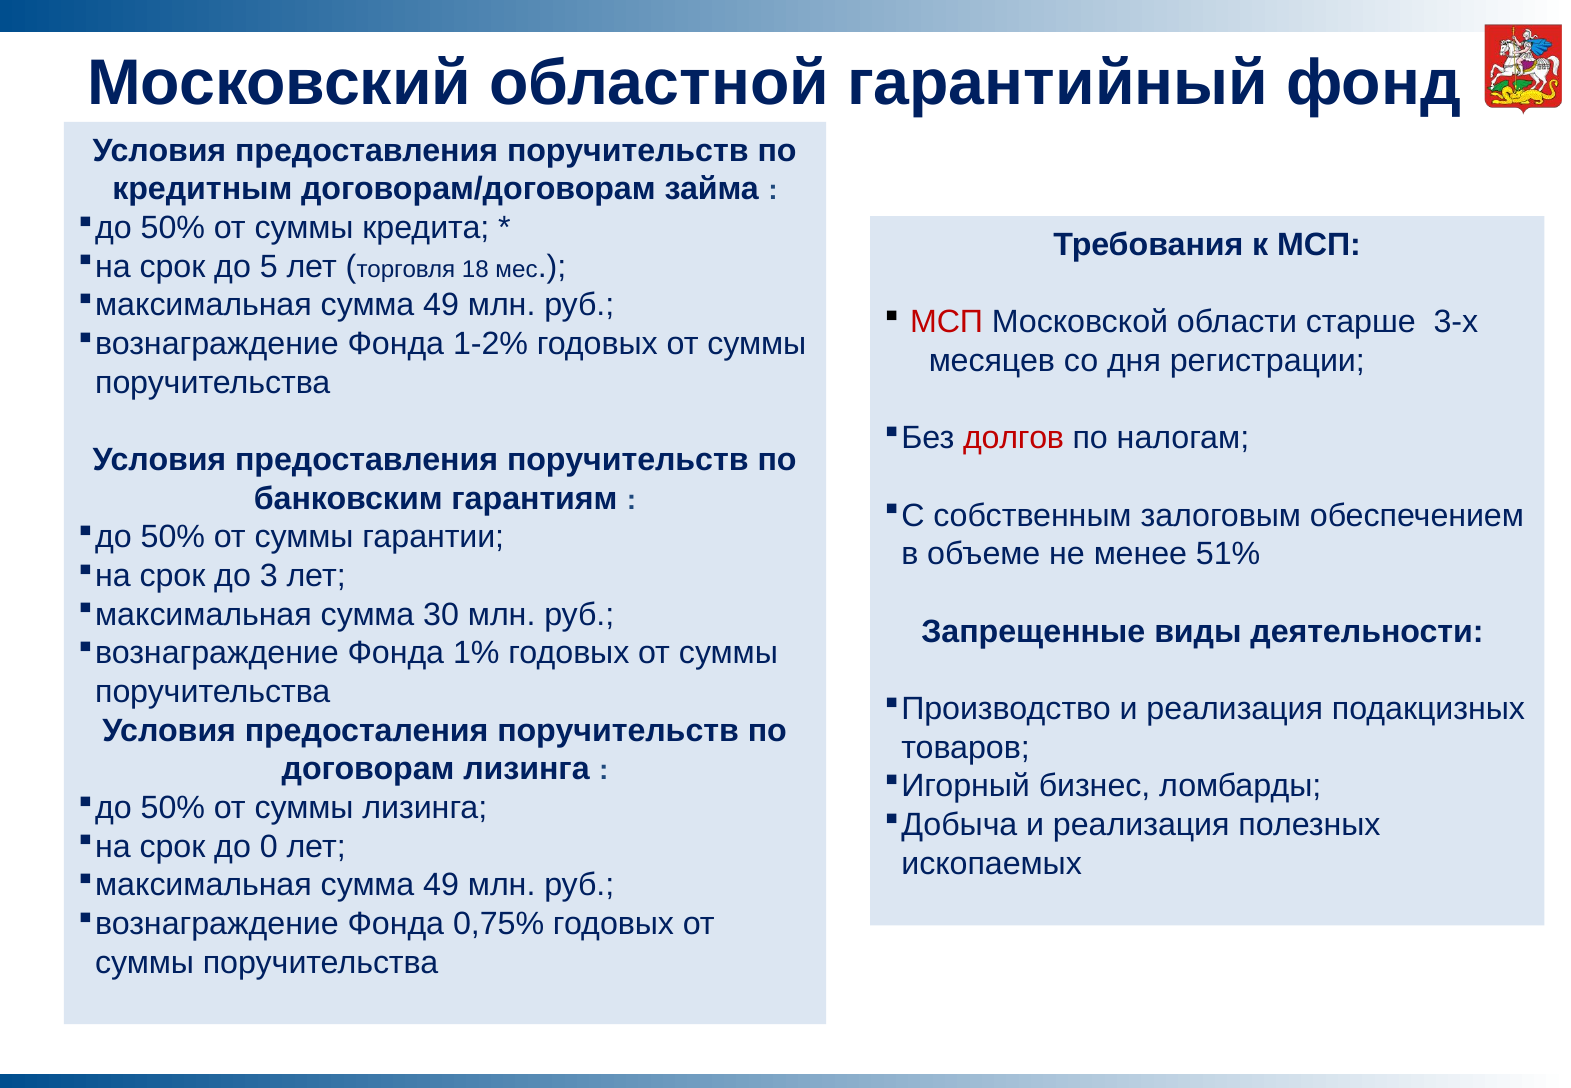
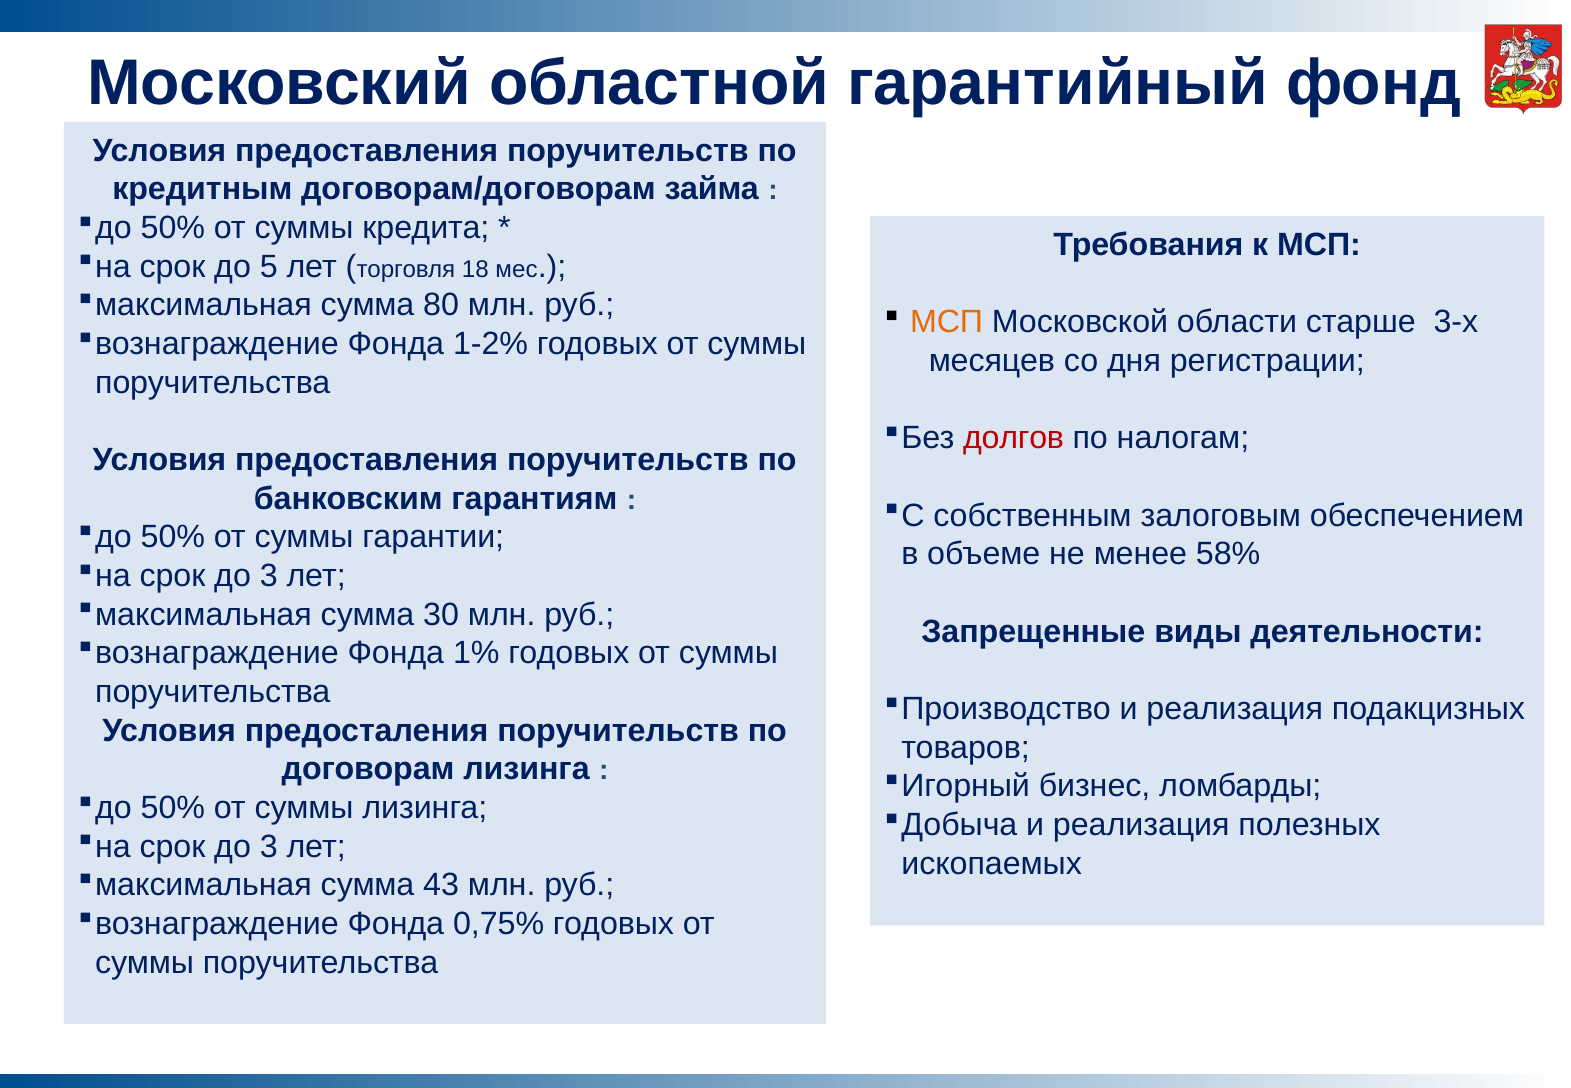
49 at (441, 305): 49 -> 80
МСП at (947, 322) colour: red -> orange
51%: 51% -> 58%
0 at (269, 846): 0 -> 3
49 at (441, 885): 49 -> 43
